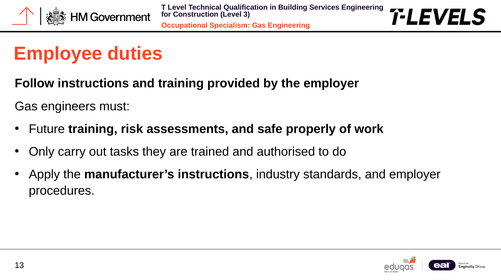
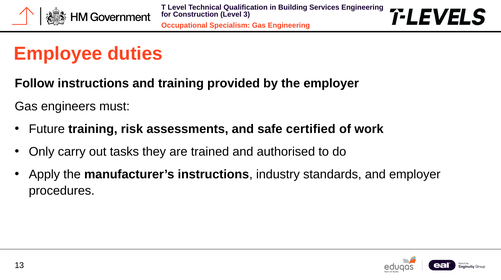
properly: properly -> certified
